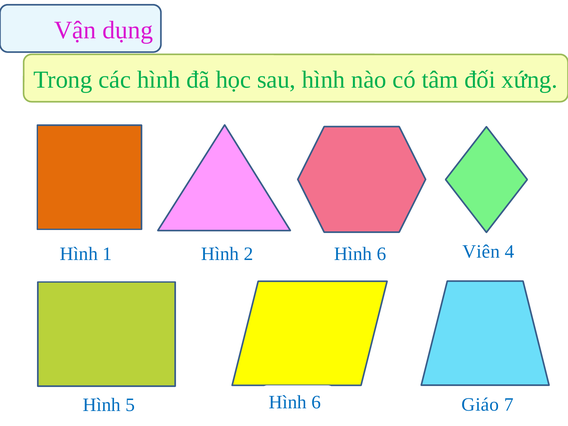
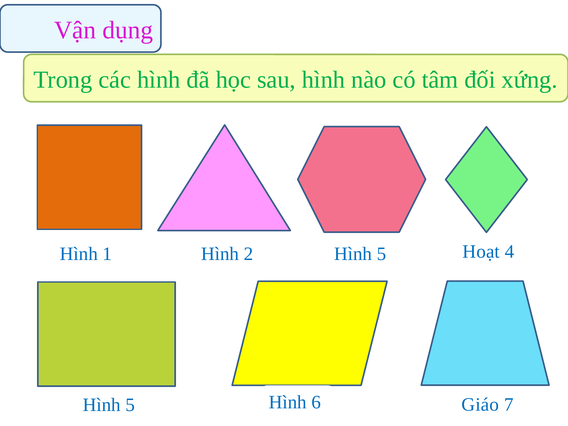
Viên: Viên -> Hoạt
2 Hình 6: 6 -> 5
